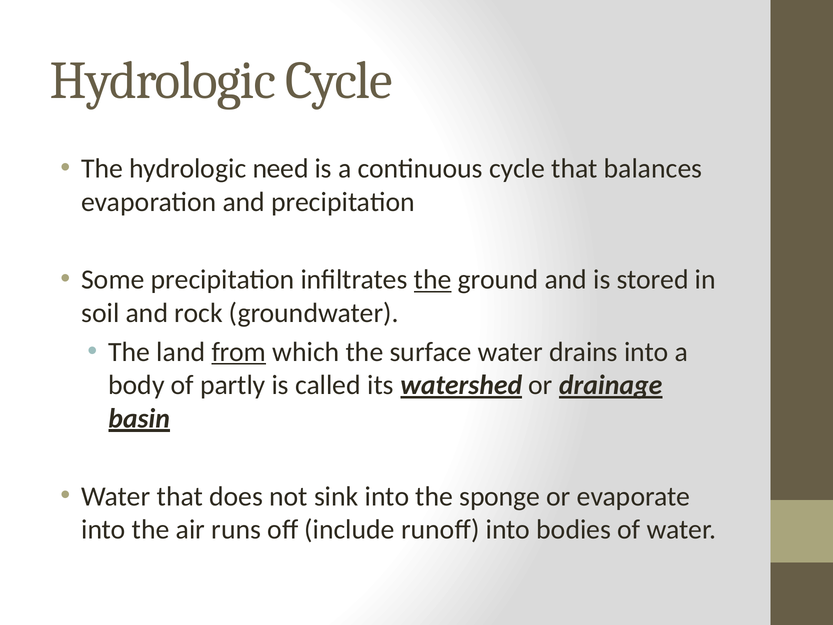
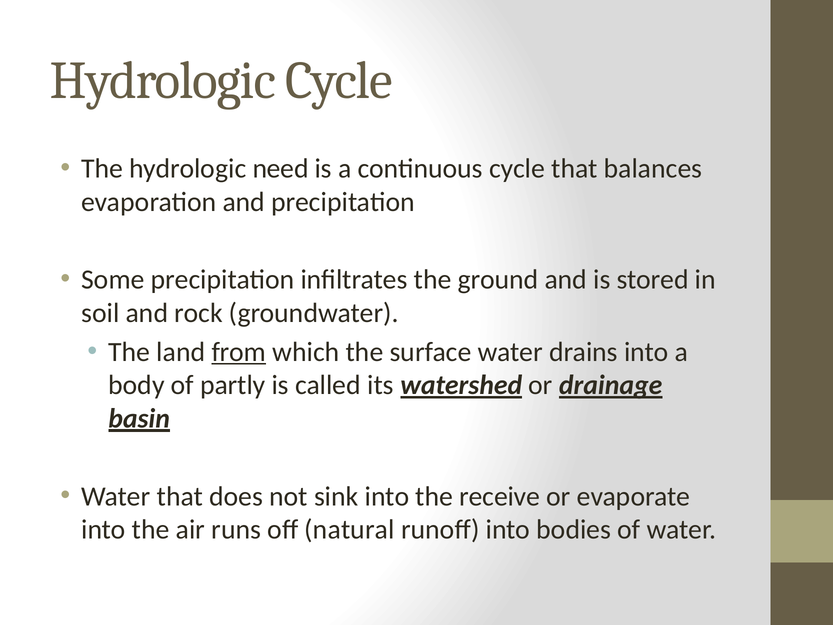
the at (433, 280) underline: present -> none
sponge: sponge -> receive
include: include -> natural
